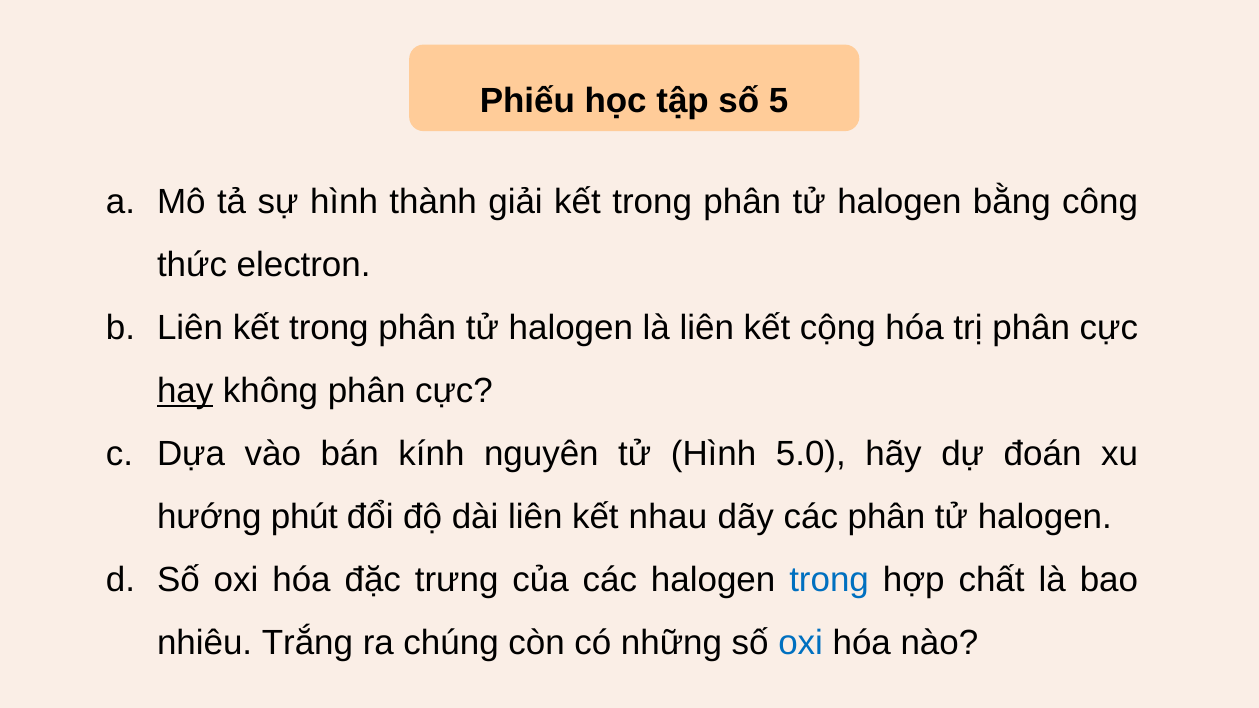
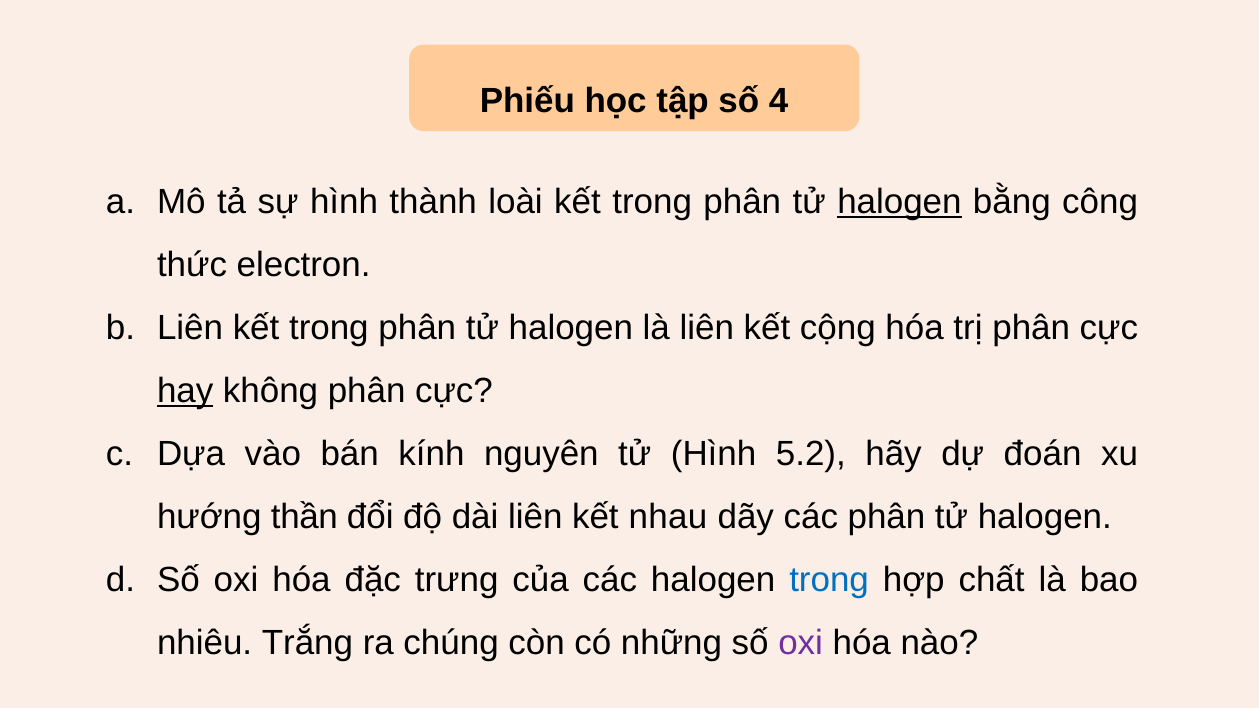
5: 5 -> 4
giải: giải -> loài
halogen at (899, 202) underline: none -> present
5.0: 5.0 -> 5.2
phút: phút -> thần
oxi at (801, 643) colour: blue -> purple
